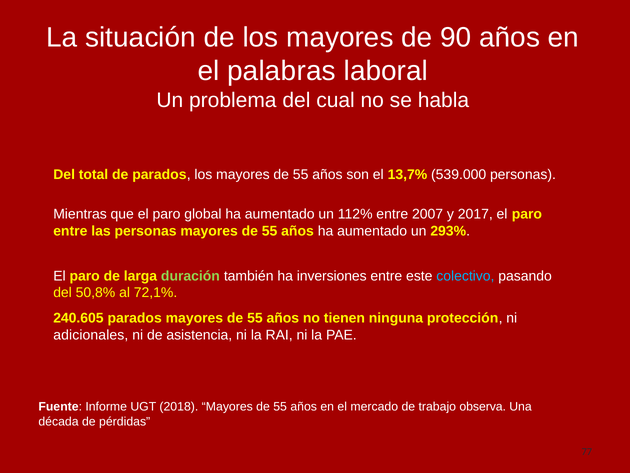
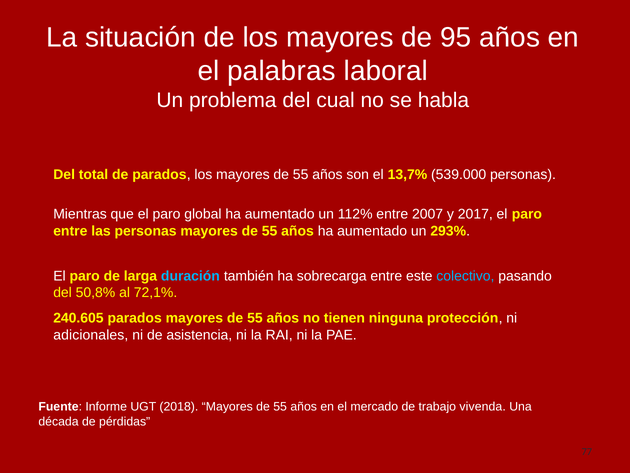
90: 90 -> 95
duración colour: light green -> light blue
inversiones: inversiones -> sobrecarga
observa: observa -> vivenda
